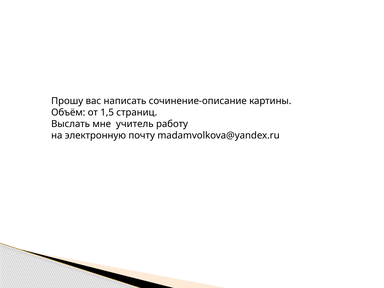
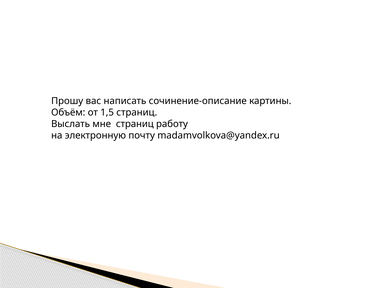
мне учитель: учитель -> страниц
